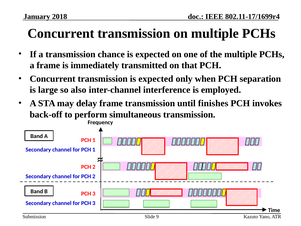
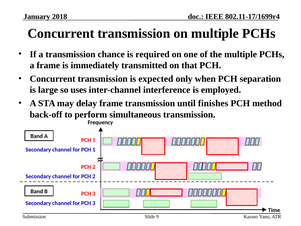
chance is expected: expected -> required
also: also -> uses
invokes: invokes -> method
